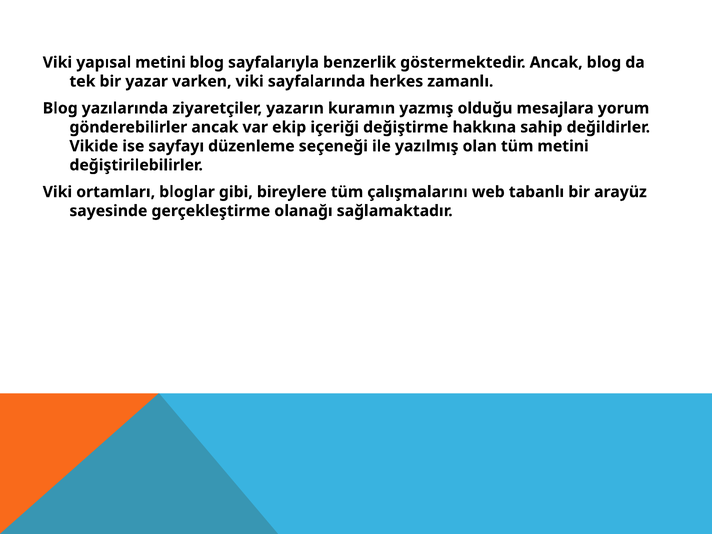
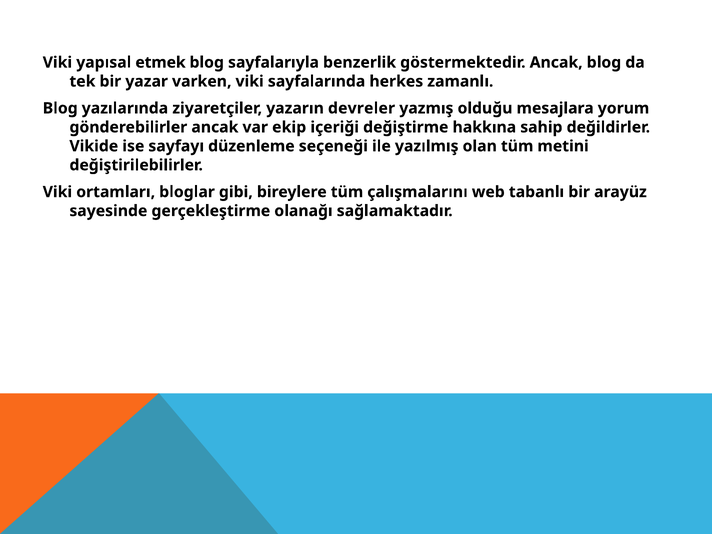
yapısal metini: metini -> etmek
kuramın: kuramın -> devreler
